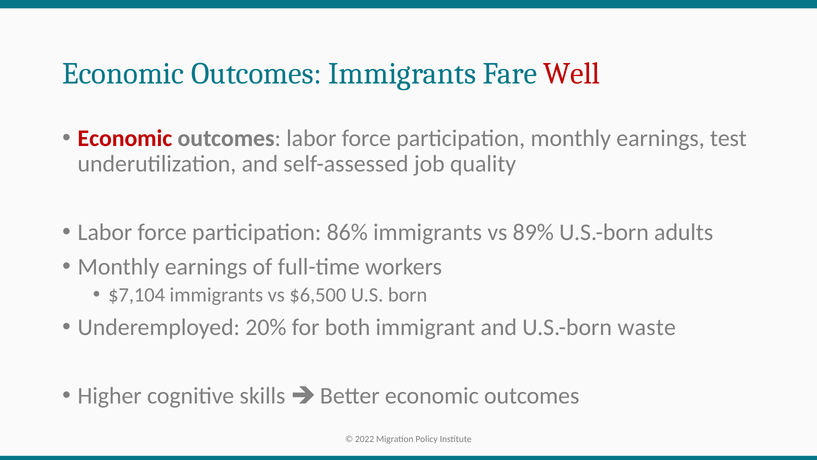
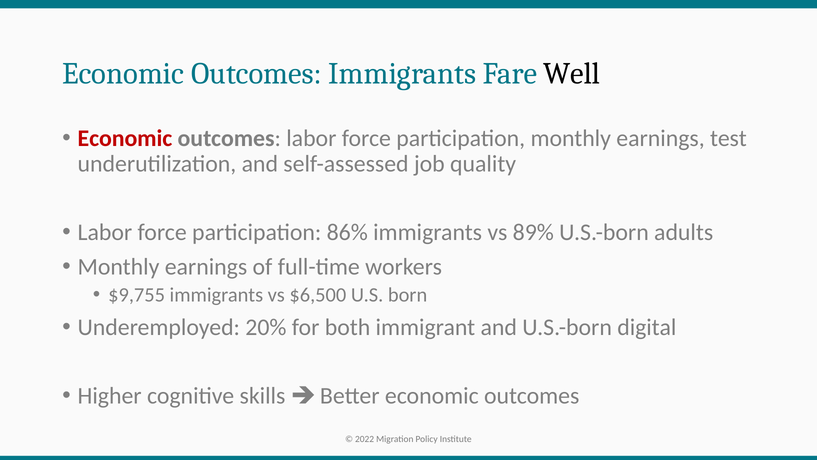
Well colour: red -> black
$7,104: $7,104 -> $9,755
waste: waste -> digital
